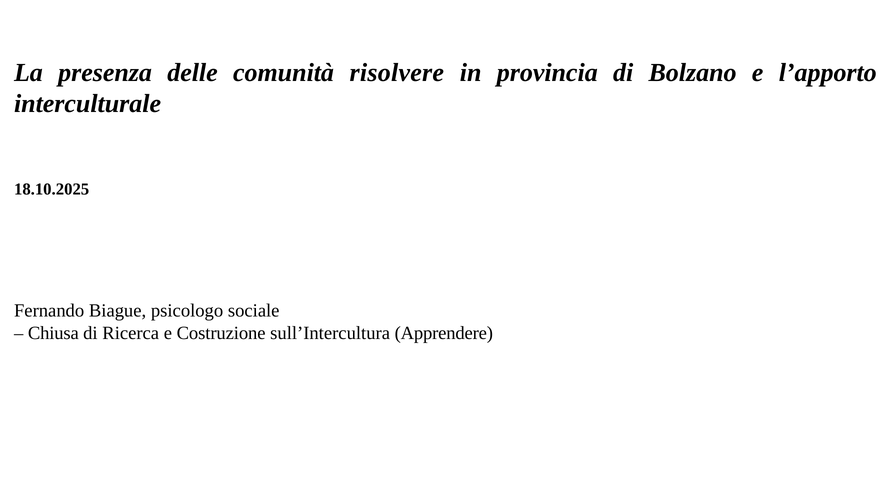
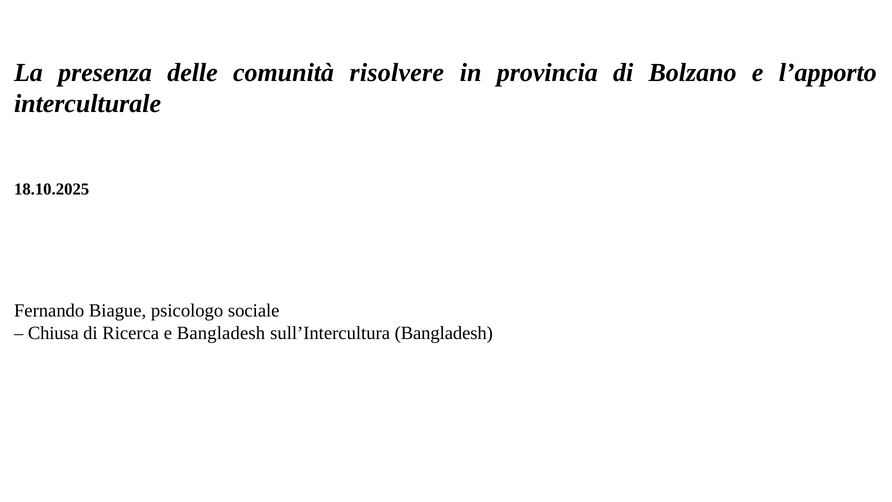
e Costruzione: Costruzione -> Bangladesh
sull’Intercultura Apprendere: Apprendere -> Bangladesh
